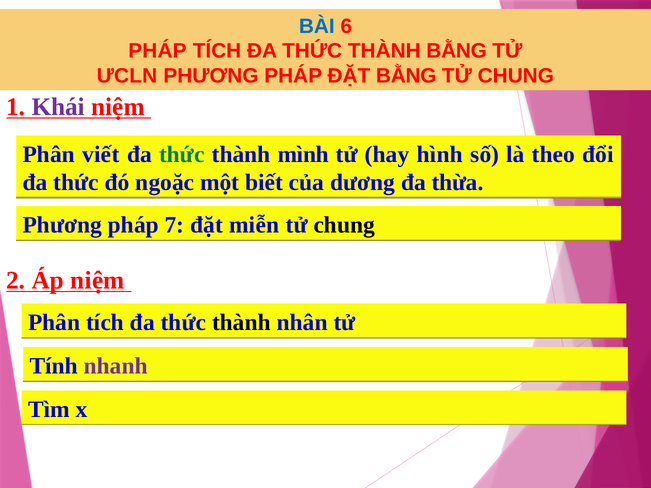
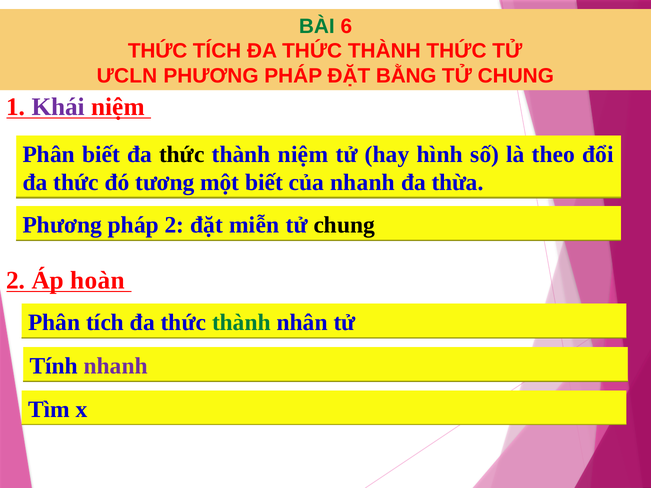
BÀI colour: blue -> green
PHÁP at (157, 51): PHÁP -> THỨC
THÀNH BẰNG: BẰNG -> THỨC
Phân viết: viết -> biết
thức at (182, 155) colour: green -> black
thành mình: mình -> niệm
ngoặc: ngoặc -> tương
của dương: dương -> nhanh
pháp 7: 7 -> 2
Áp niệm: niệm -> hoàn
thành at (241, 323) colour: black -> green
